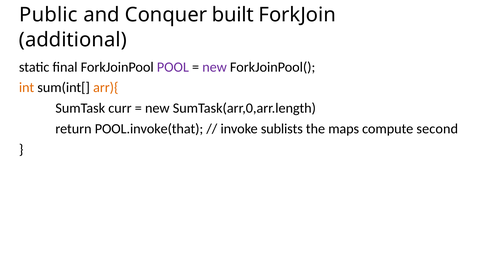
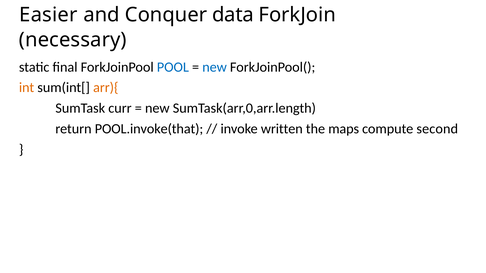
Public: Public -> Easier
built: built -> data
additional: additional -> necessary
POOL colour: purple -> blue
new at (215, 67) colour: purple -> blue
sublists: sublists -> written
